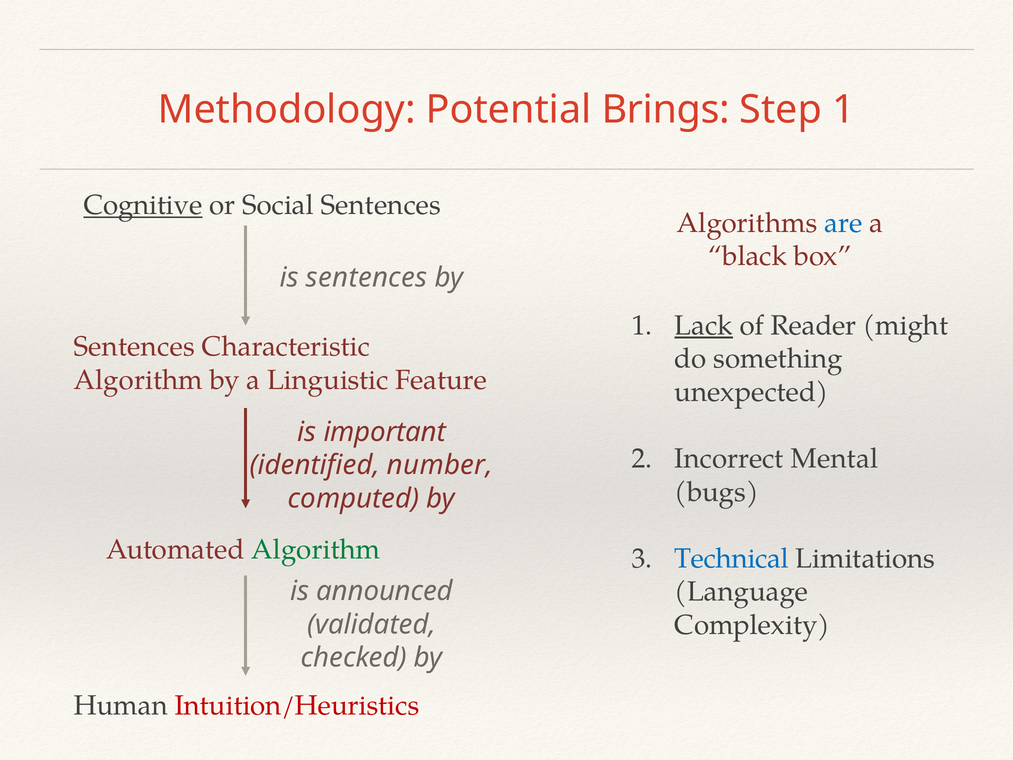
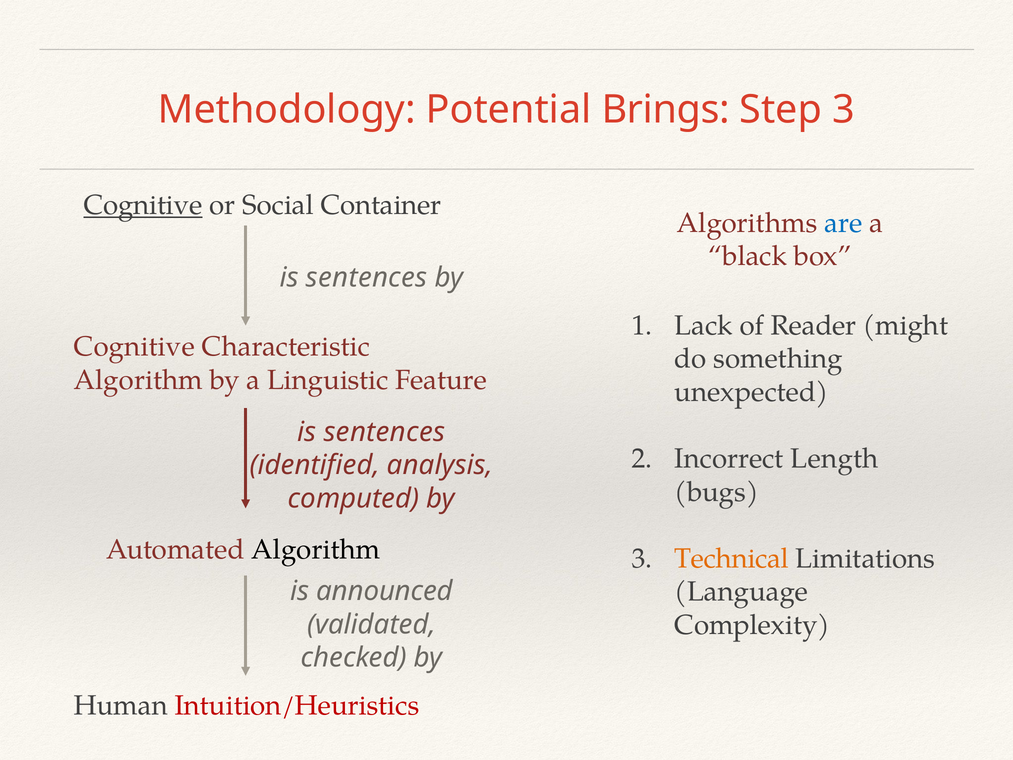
Step 1: 1 -> 3
Social Sentences: Sentences -> Container
Lack underline: present -> none
Sentences at (134, 347): Sentences -> Cognitive
important at (385, 432): important -> sentences
Mental: Mental -> Length
number: number -> analysis
Algorithm at (316, 549) colour: green -> black
Technical colour: blue -> orange
